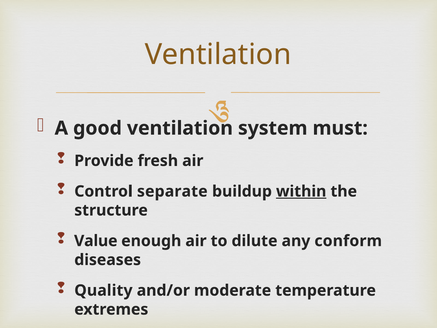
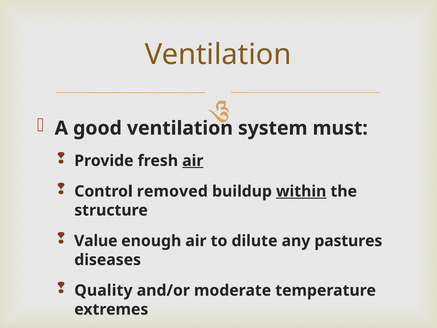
air at (193, 161) underline: none -> present
separate: separate -> removed
conform: conform -> pastures
